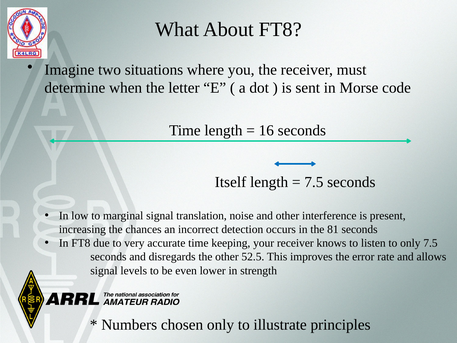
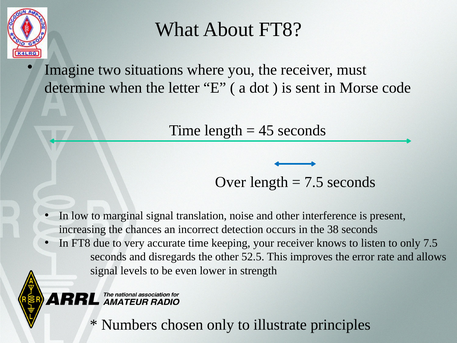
16: 16 -> 45
Itself: Itself -> Over
81: 81 -> 38
